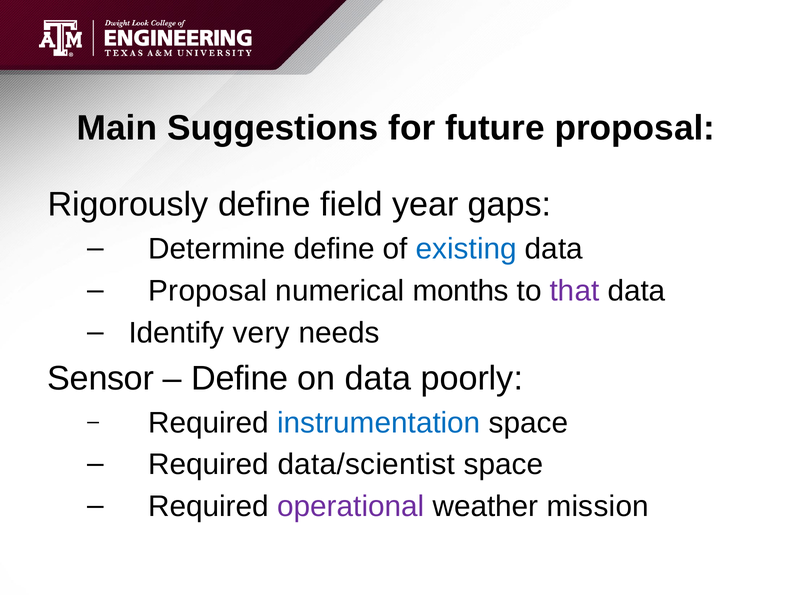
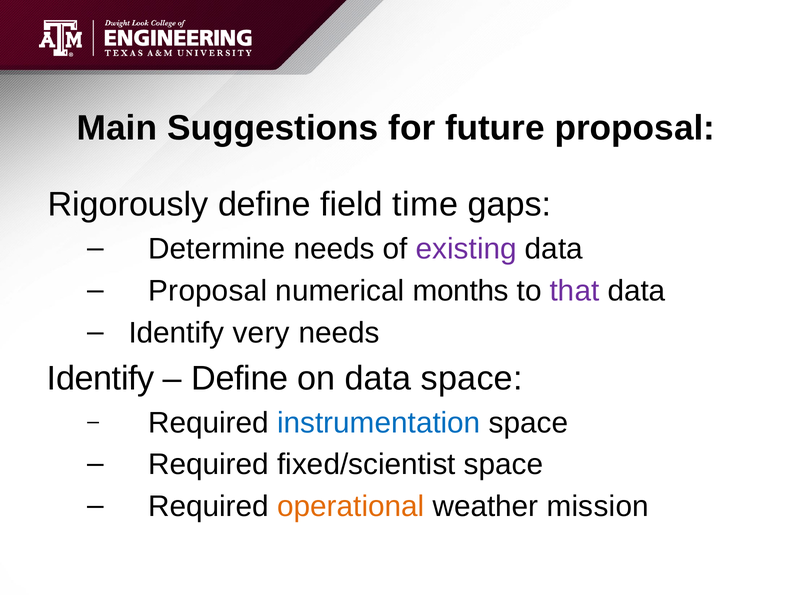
year: year -> time
Determine define: define -> needs
existing colour: blue -> purple
Sensor at (101, 378): Sensor -> Identify
data poorly: poorly -> space
data/scientist: data/scientist -> fixed/scientist
operational colour: purple -> orange
